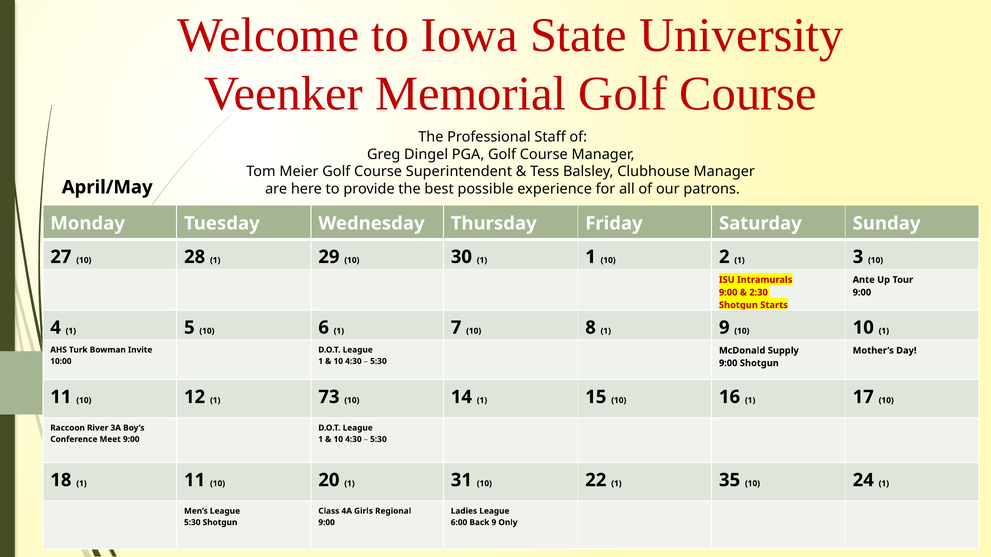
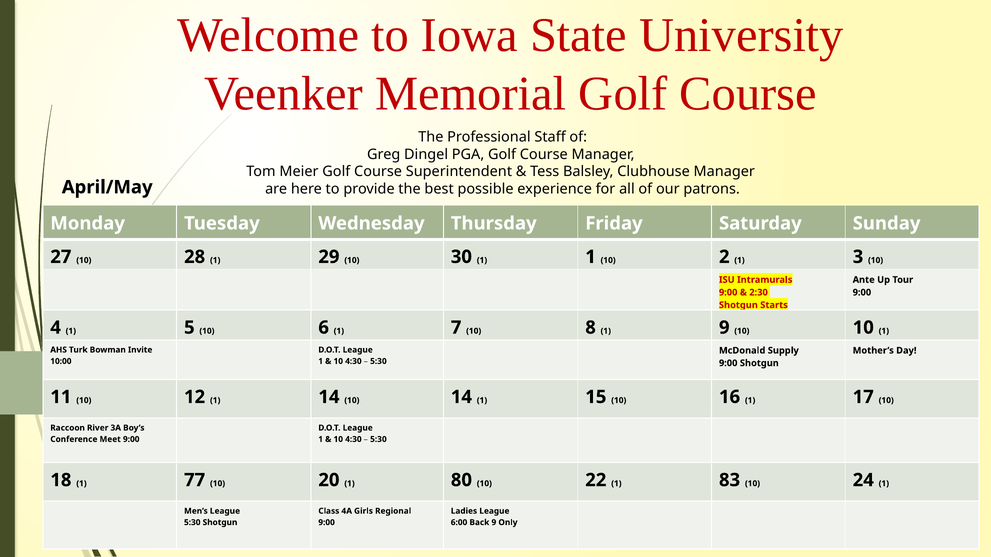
1 73: 73 -> 14
1 11: 11 -> 77
31: 31 -> 80
35: 35 -> 83
